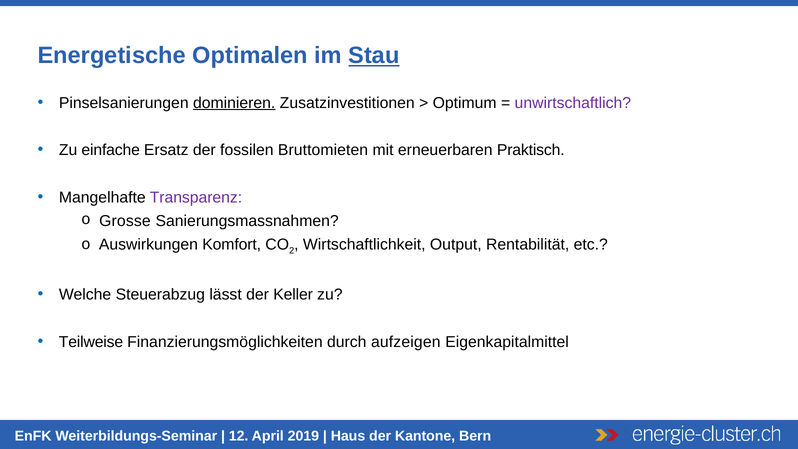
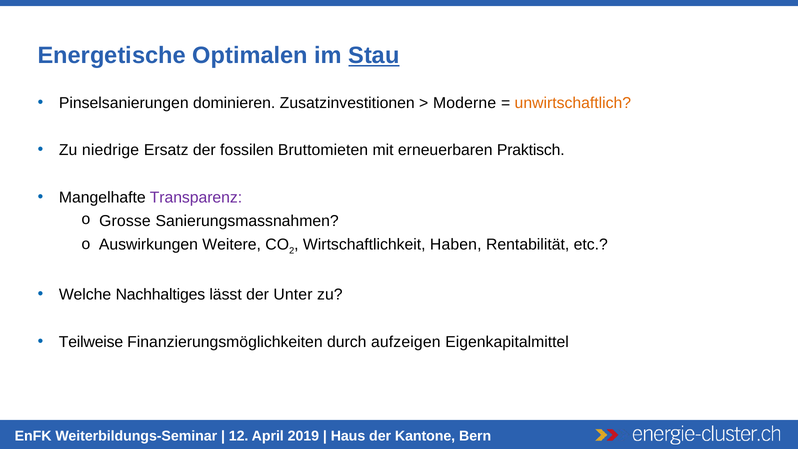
dominieren underline: present -> none
Optimum: Optimum -> Moderne
unwirtschaftlich colour: purple -> orange
einfache: einfache -> niedrige
Komfort: Komfort -> Weitere
Output: Output -> Haben
Steuerabzug: Steuerabzug -> Nachhaltiges
Keller: Keller -> Unter
